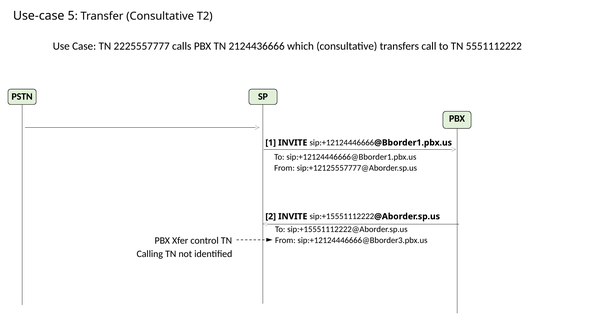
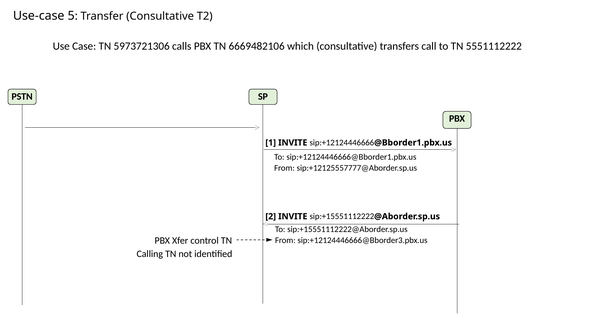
2225557777: 2225557777 -> 5973721306
2124436666: 2124436666 -> 6669482106
